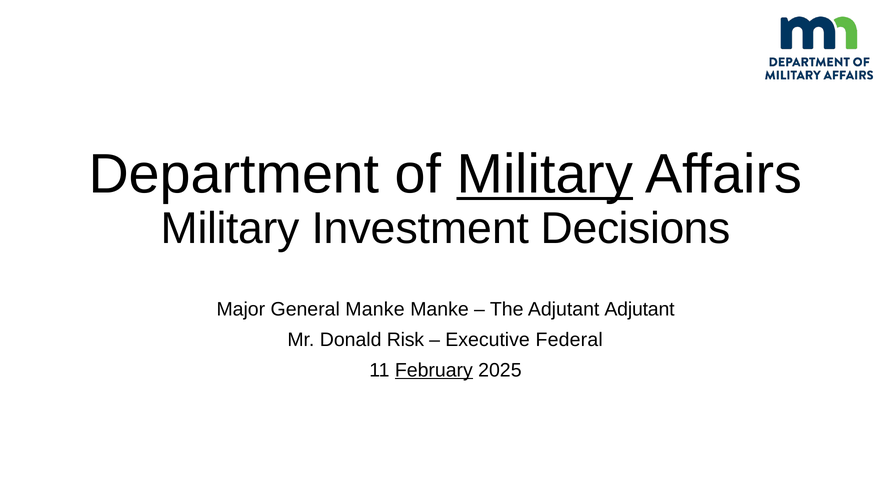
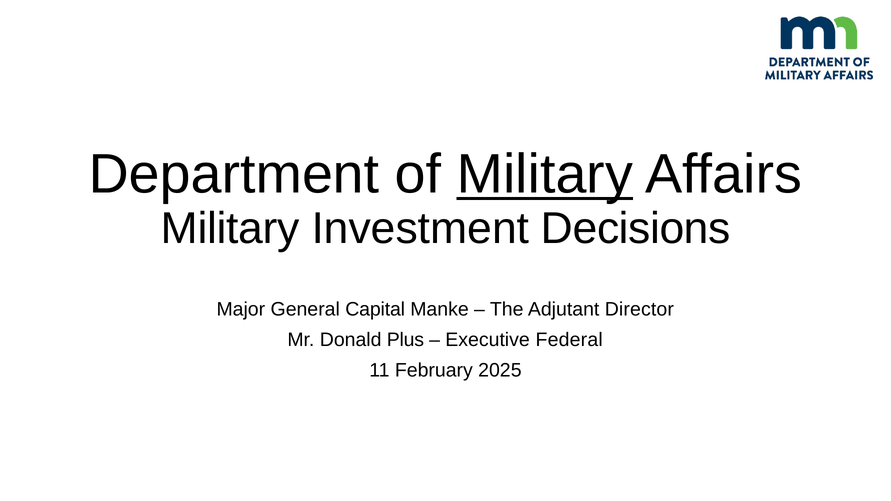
General Manke: Manke -> Capital
Adjutant Adjutant: Adjutant -> Director
Risk: Risk -> Plus
February underline: present -> none
